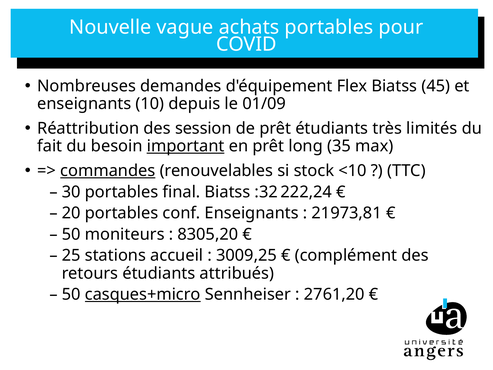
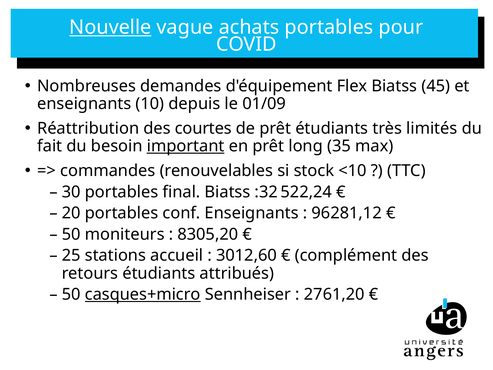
Nouvelle underline: none -> present
session: session -> courtes
commandes underline: present -> none
222,24: 222,24 -> 522,24
21973,81: 21973,81 -> 96281,12
3009,25: 3009,25 -> 3012,60
